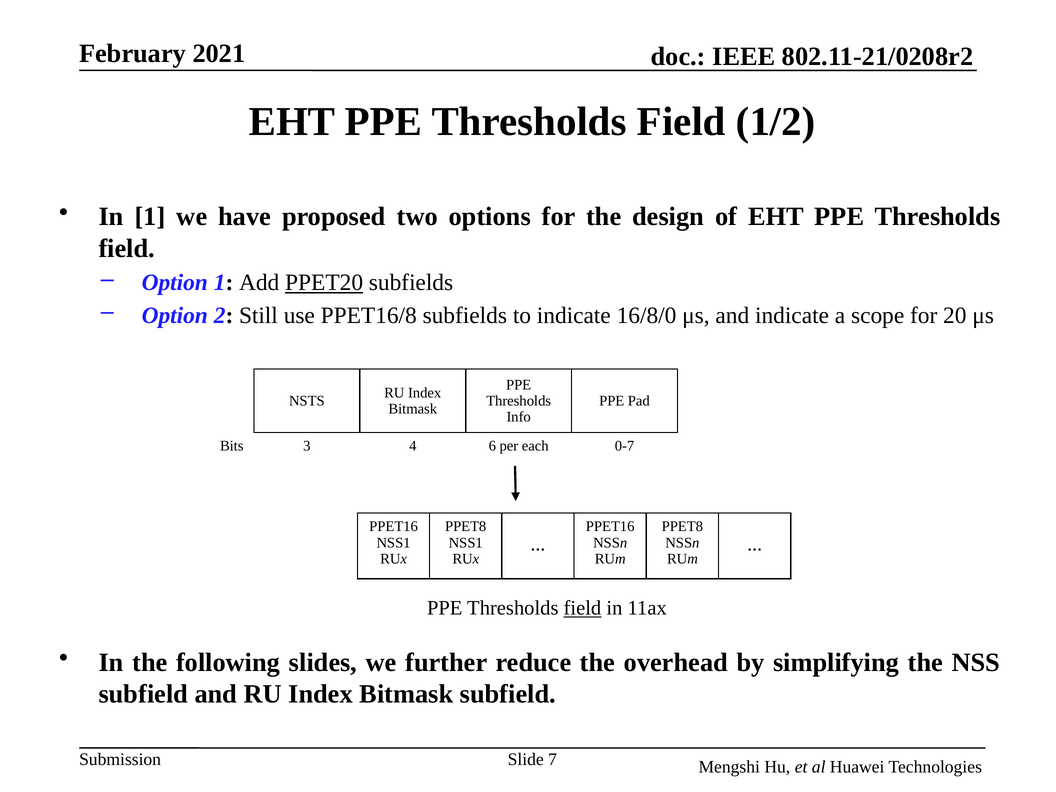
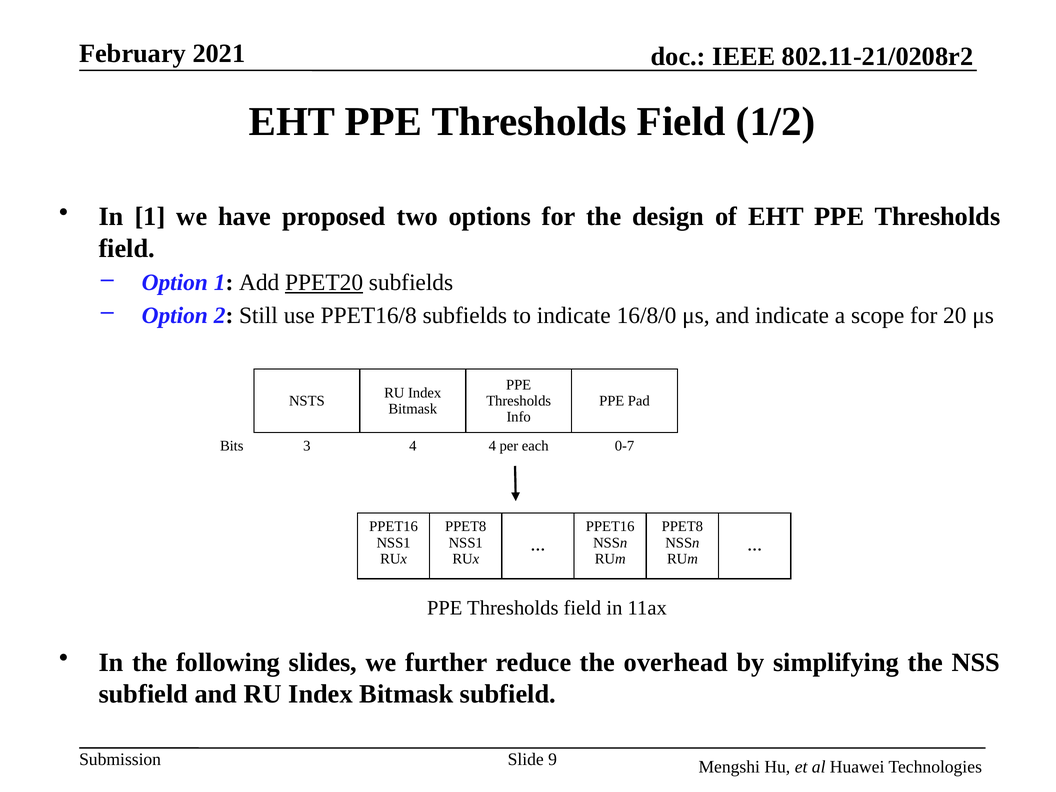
4 6: 6 -> 4
field at (582, 608) underline: present -> none
7: 7 -> 9
